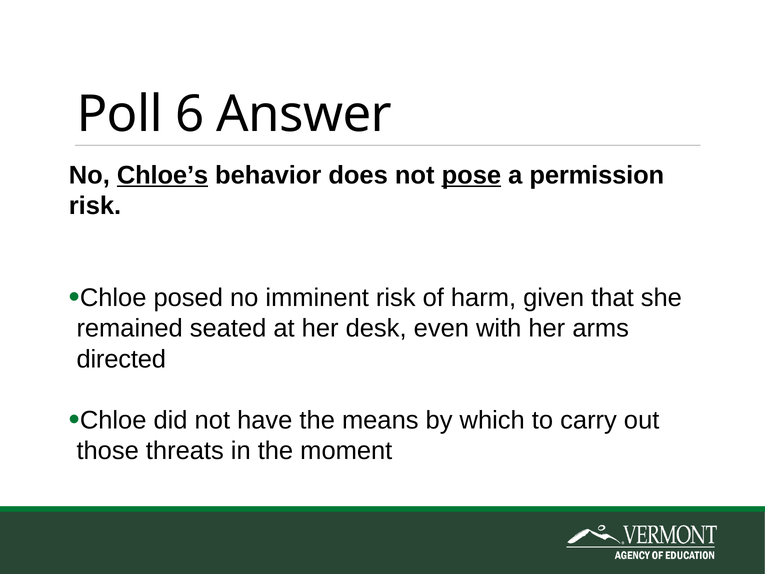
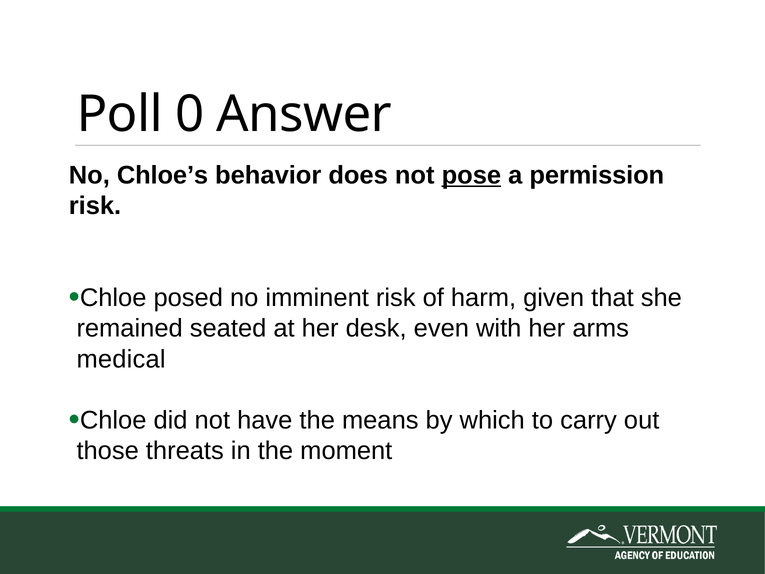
6: 6 -> 0
Chloe’s underline: present -> none
directed: directed -> medical
